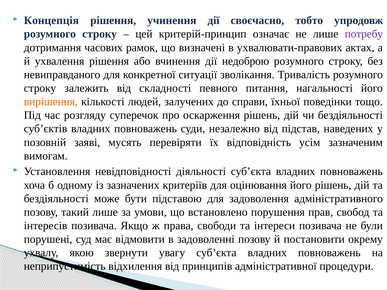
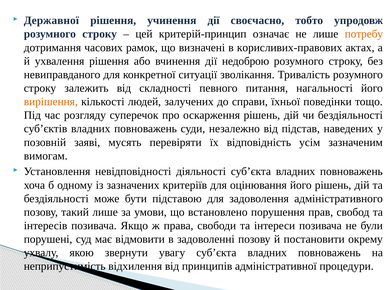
Концепція: Концепція -> Державної
потребу colour: purple -> orange
ухвалювати-правових: ухвалювати-правових -> корисливих-правових
